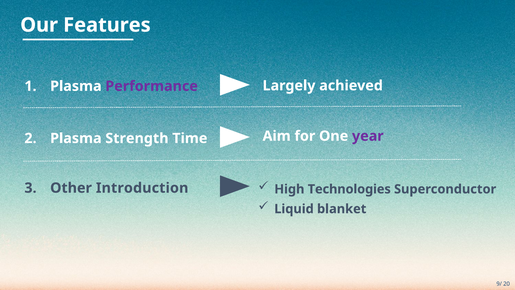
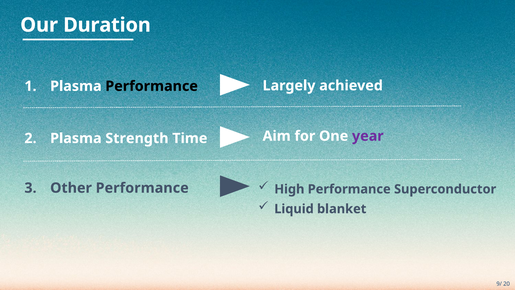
Features: Features -> Duration
Performance at (152, 86) colour: purple -> black
High Technologies: Technologies -> Performance
Other Introduction: Introduction -> Performance
